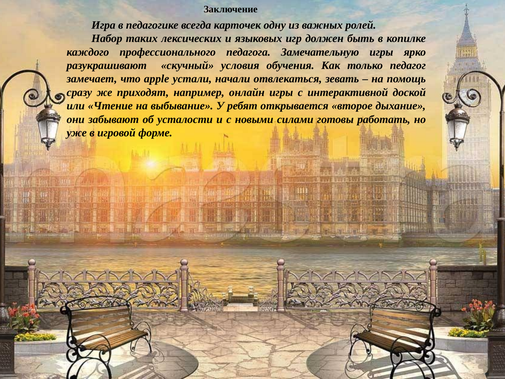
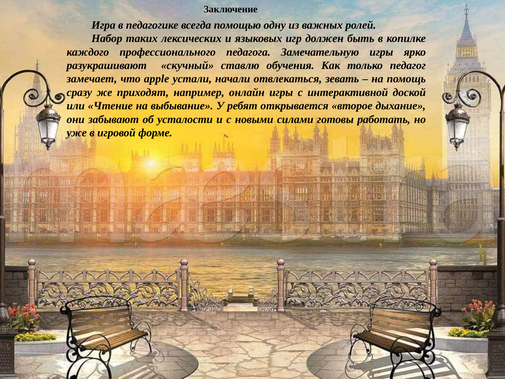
карточек: карточек -> помощью
условия: условия -> ставлю
